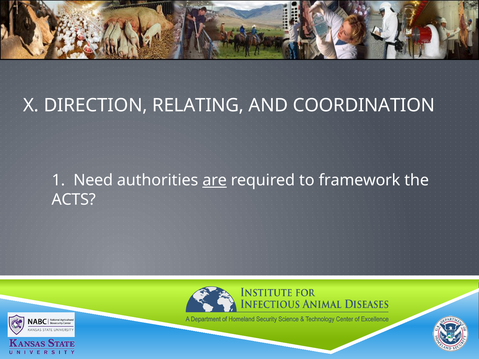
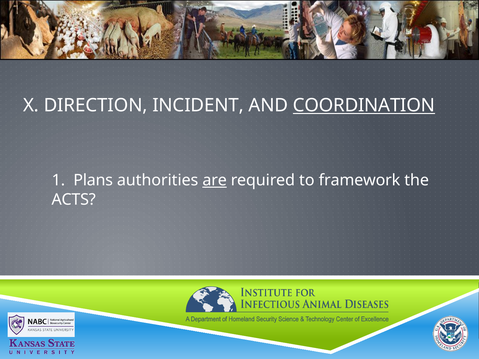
RELATING: RELATING -> INCIDENT
COORDINATION underline: none -> present
Need: Need -> Plans
